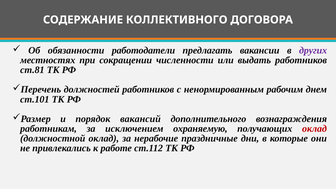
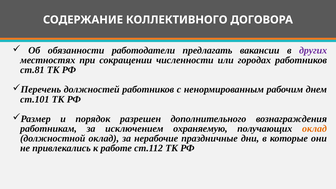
выдать: выдать -> городах
вакансий: вакансий -> разрешен
оклад at (314, 129) colour: red -> orange
